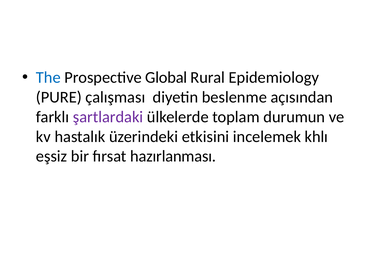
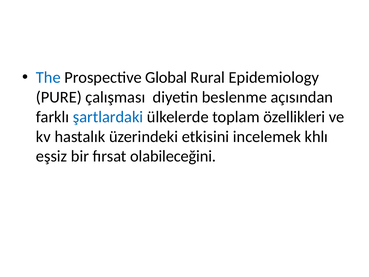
şartlardaki colour: purple -> blue
durumun: durumun -> özellikleri
hazırlanması: hazırlanması -> olabileceğini
